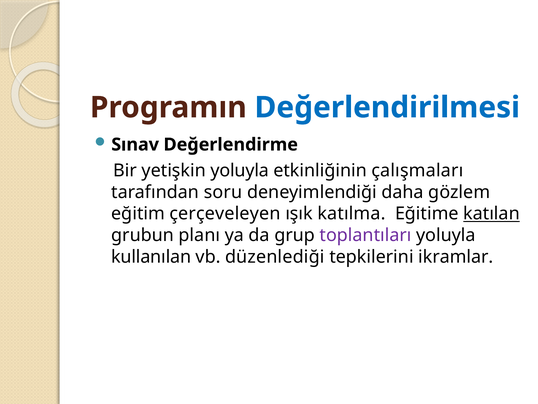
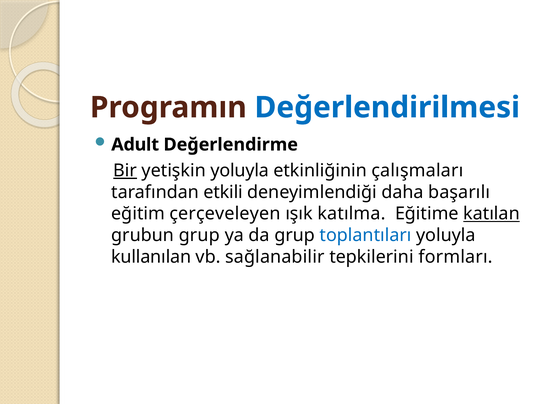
Sınav: Sınav -> Adult
Bir underline: none -> present
soru: soru -> etkili
gözlem: gözlem -> başarılı
grubun planı: planı -> grup
toplantıları colour: purple -> blue
düzenlediği: düzenlediği -> sağlanabilir
ikramlar: ikramlar -> formları
